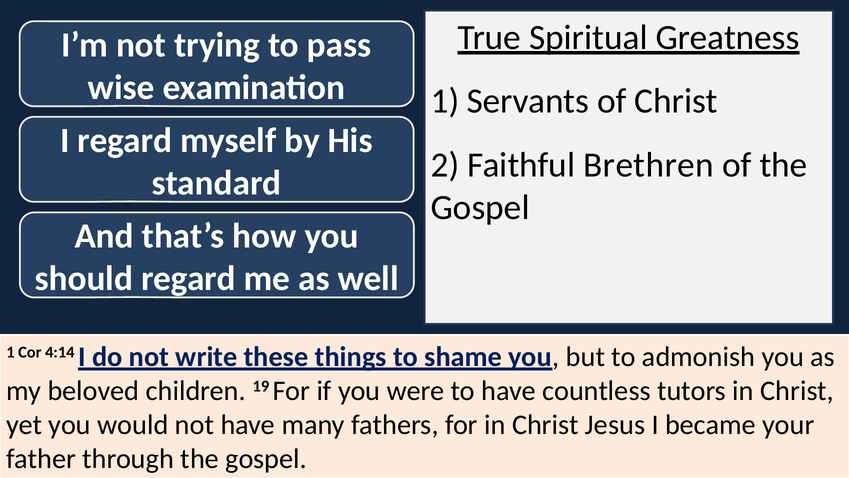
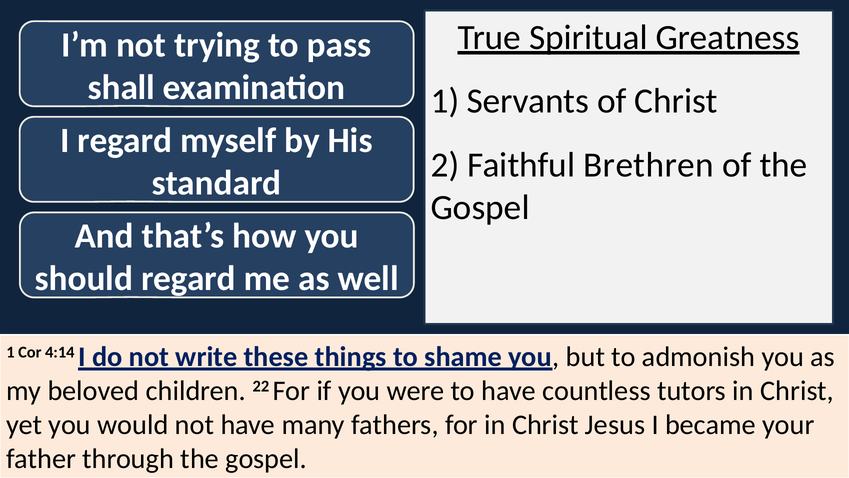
wise: wise -> shall
19: 19 -> 22
